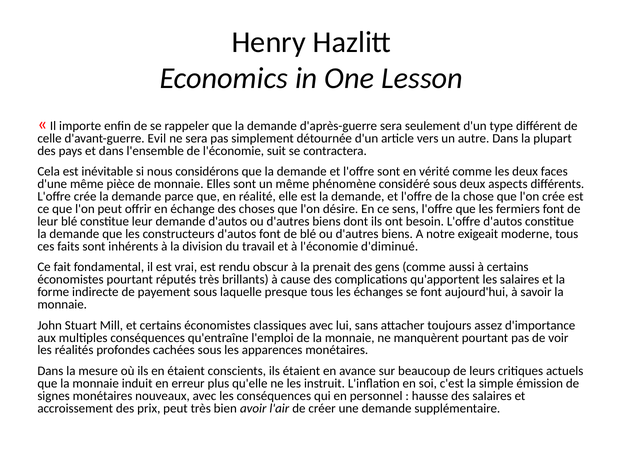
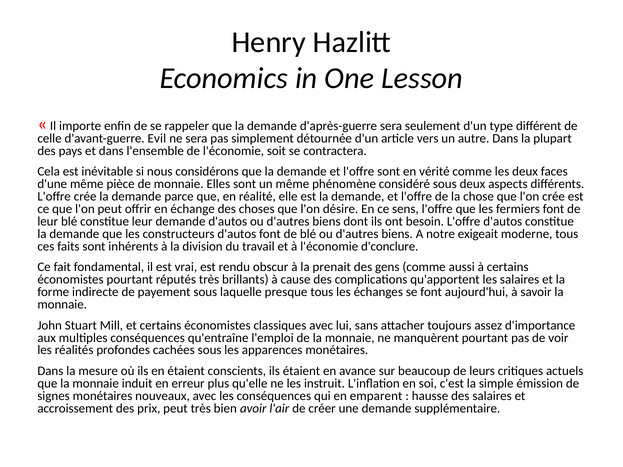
suit: suit -> soit
d'diminué: d'diminué -> d'conclure
personnel: personnel -> emparent
